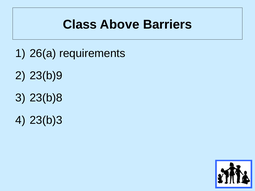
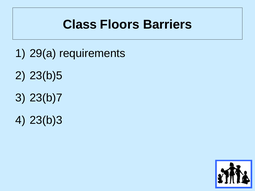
Above: Above -> Floors
26(a: 26(a -> 29(a
23(b)9: 23(b)9 -> 23(b)5
23(b)8: 23(b)8 -> 23(b)7
